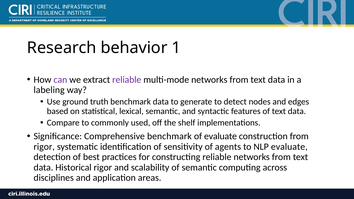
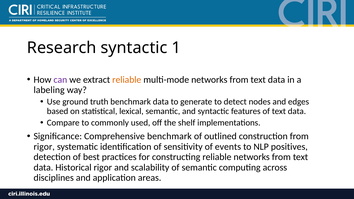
Research behavior: behavior -> syntactic
reliable at (127, 80) colour: purple -> orange
of evaluate: evaluate -> outlined
agents: agents -> events
NLP evaluate: evaluate -> positives
